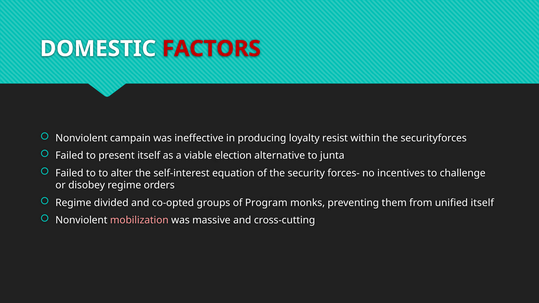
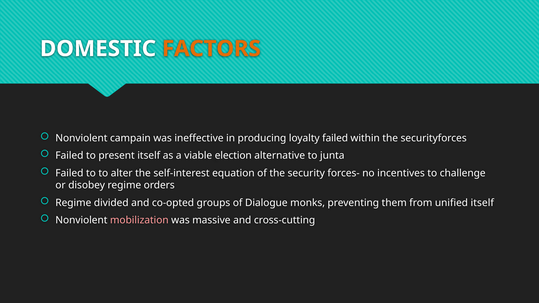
FACTORS colour: red -> orange
loyalty resist: resist -> failed
Program: Program -> Dialogue
